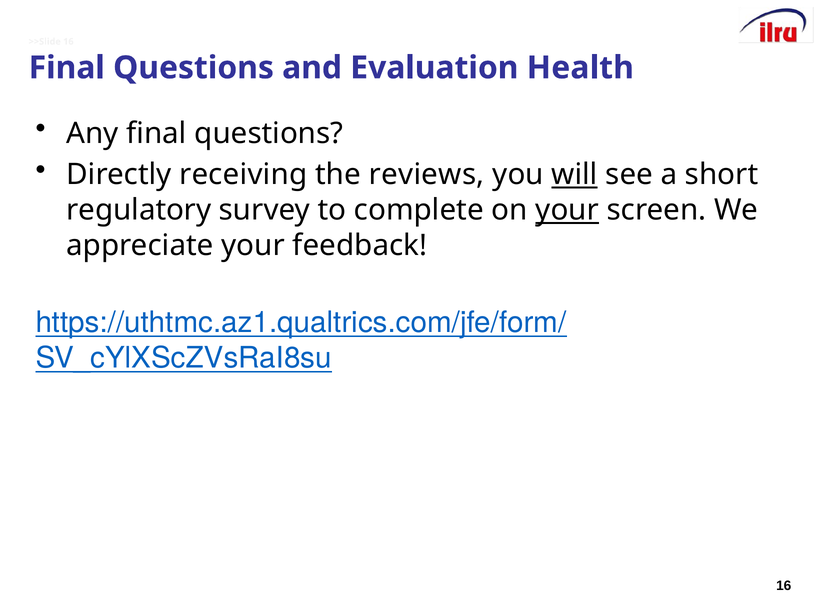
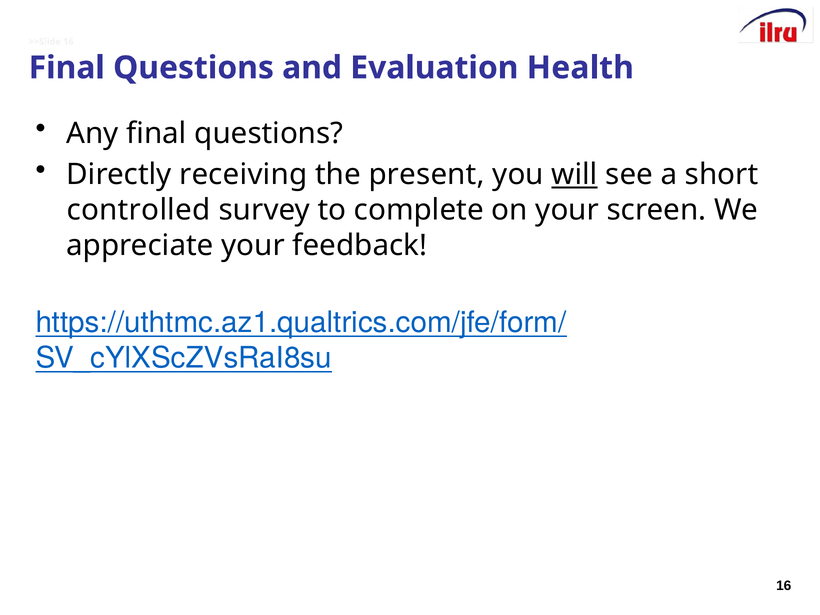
reviews: reviews -> present
regulatory: regulatory -> controlled
your at (567, 210) underline: present -> none
